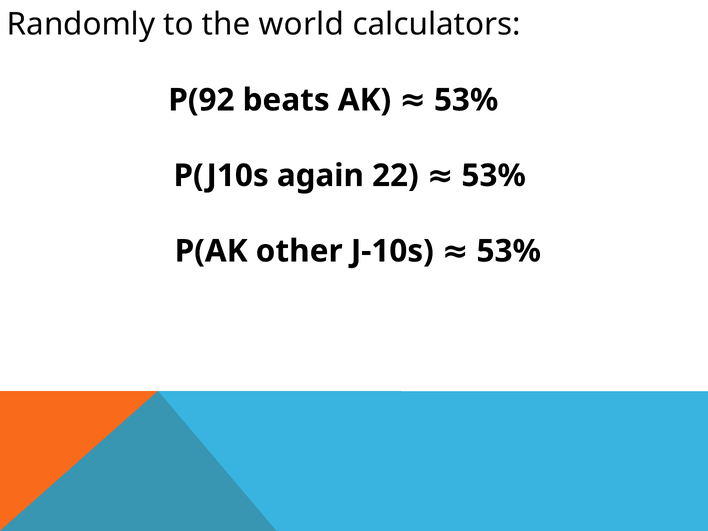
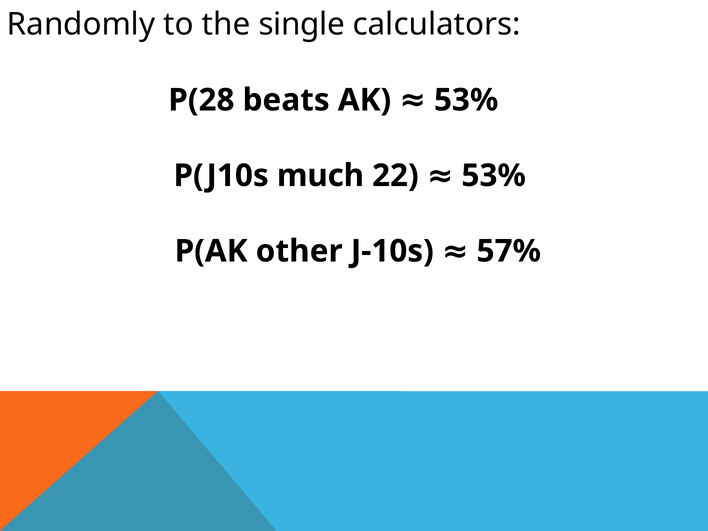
world: world -> single
P(92: P(92 -> P(28
again: again -> much
J-10s 53%: 53% -> 57%
